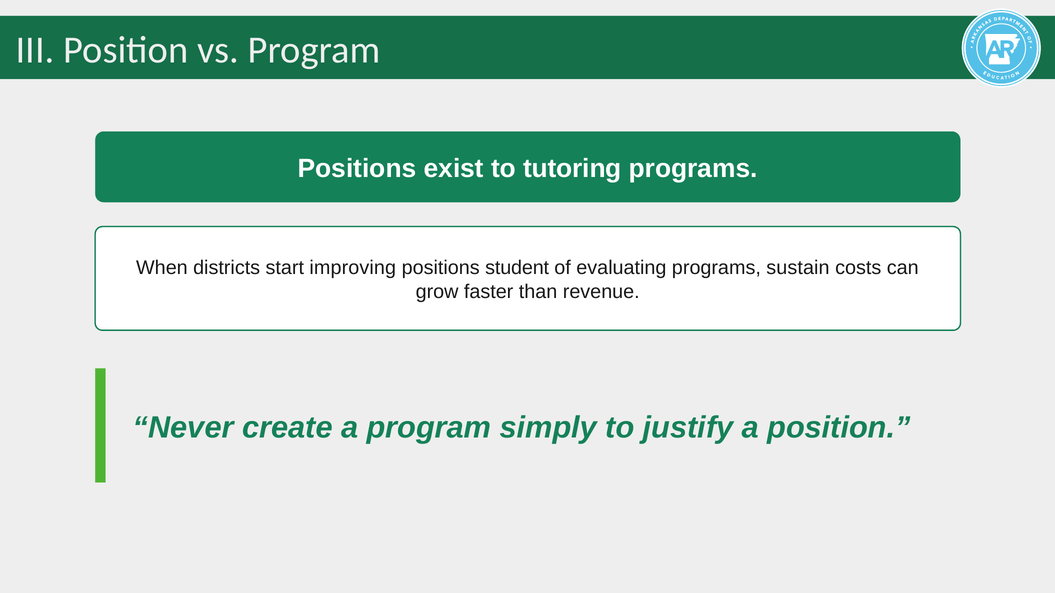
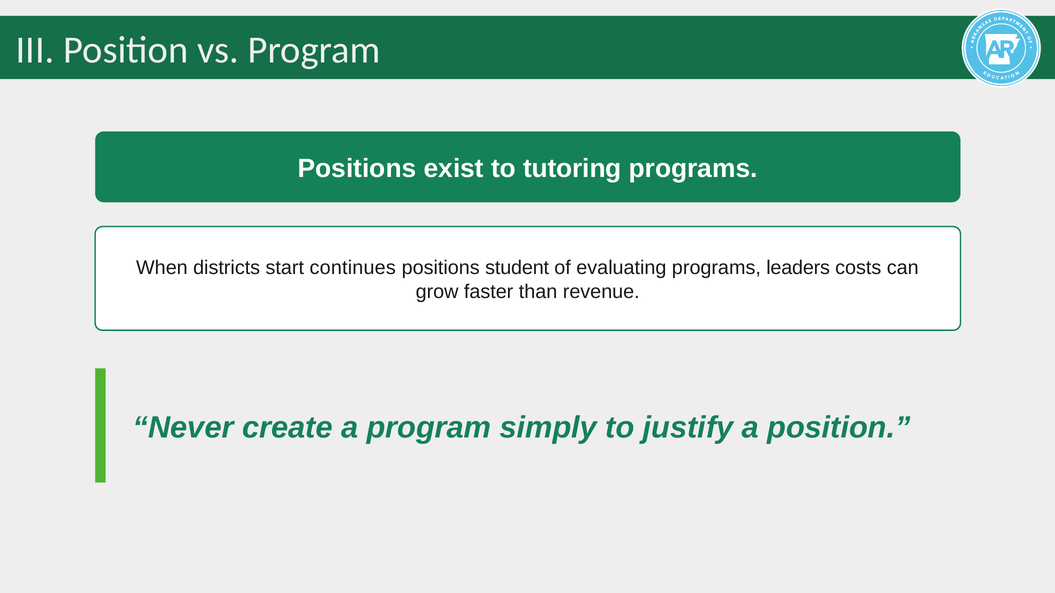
improving: improving -> continues
sustain: sustain -> leaders
